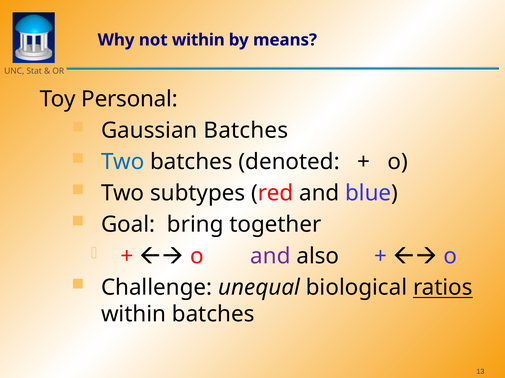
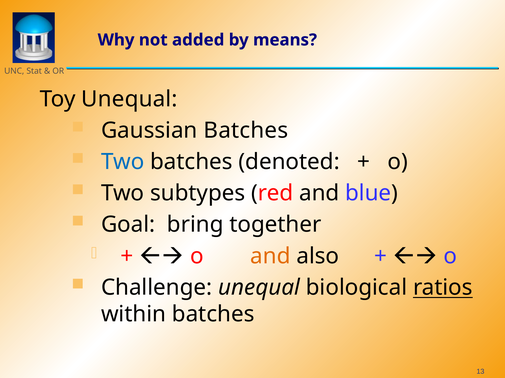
not within: within -> added
Toy Personal: Personal -> Unequal
and at (270, 256) colour: purple -> orange
